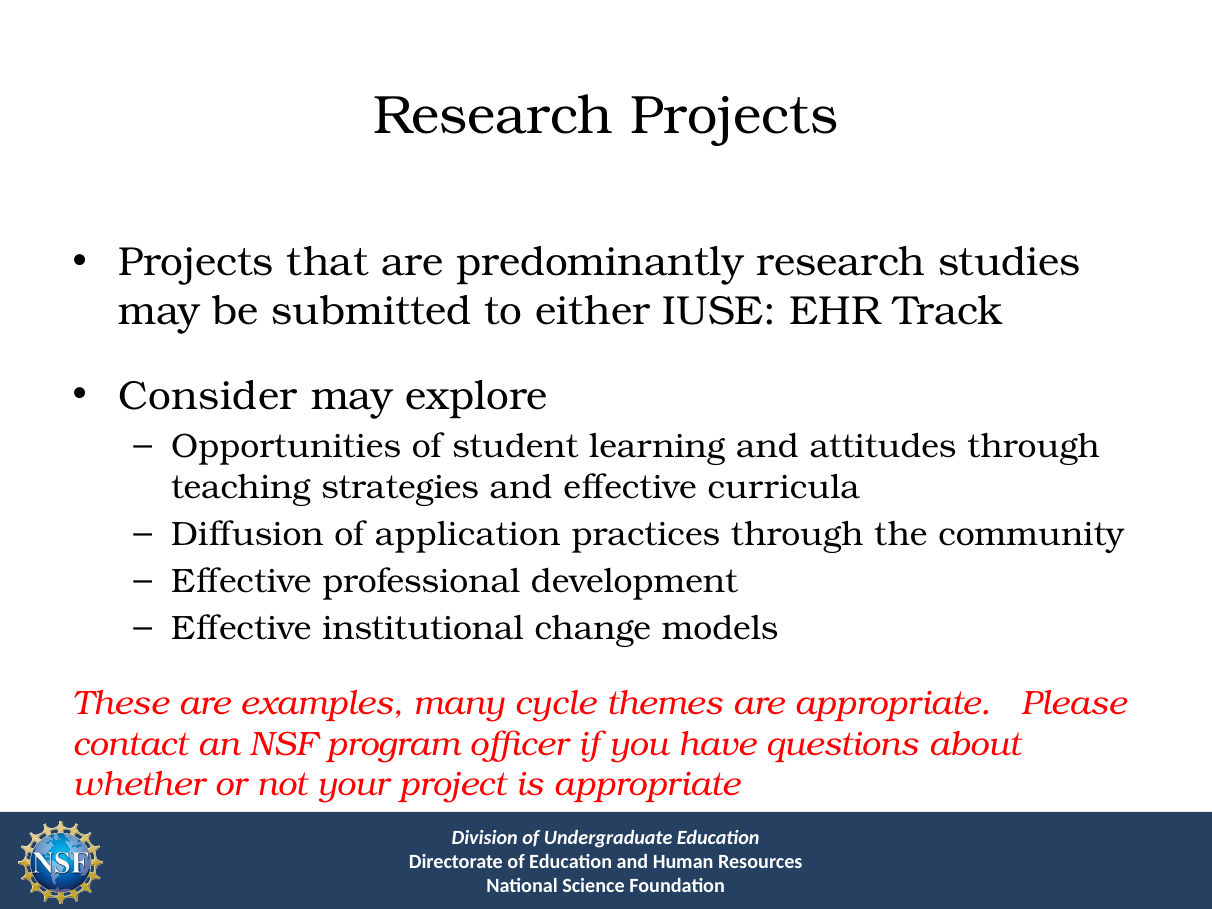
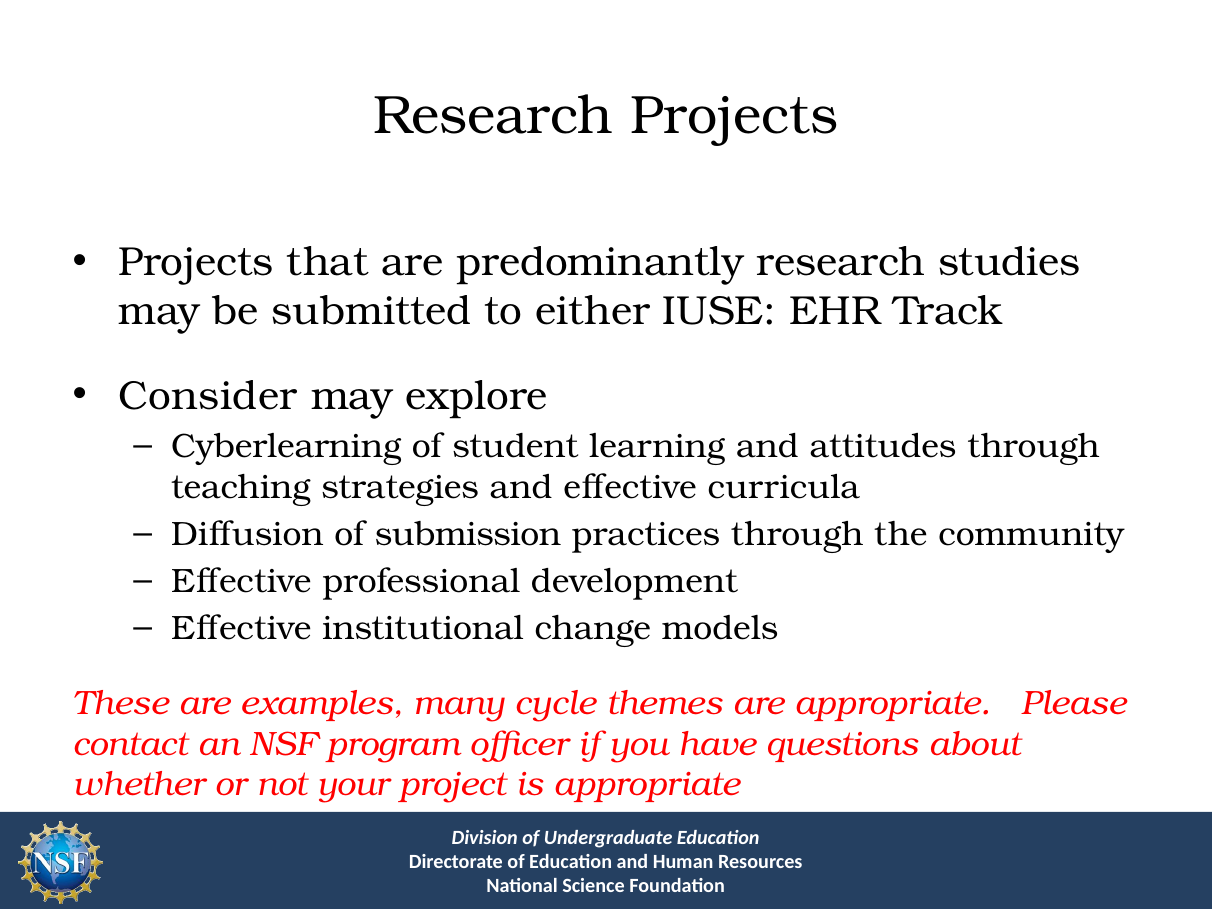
Opportunities: Opportunities -> Cyberlearning
application: application -> submission
